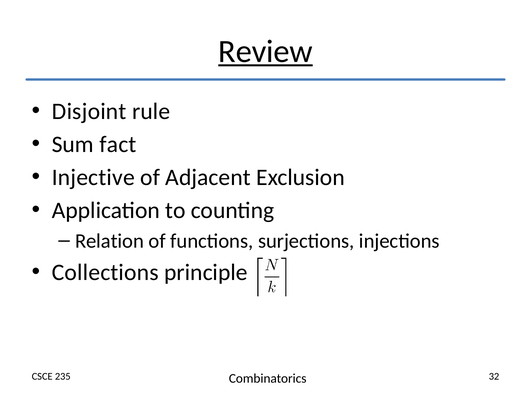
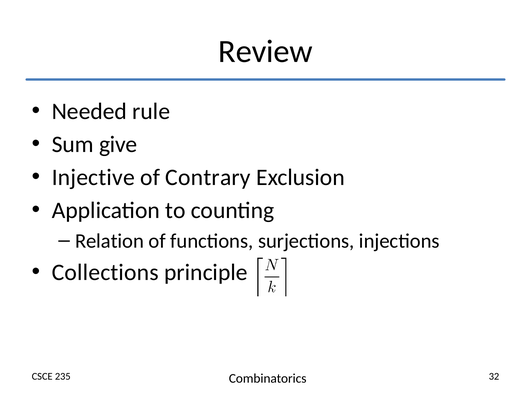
Review underline: present -> none
Disjoint: Disjoint -> Needed
fact: fact -> give
Adjacent: Adjacent -> Contrary
